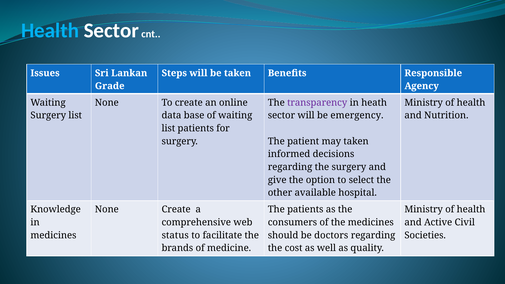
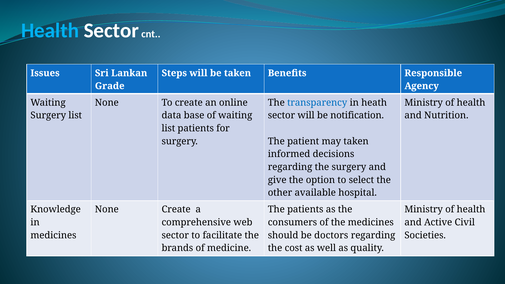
transparency colour: purple -> blue
emergency: emergency -> notification
status at (175, 235): status -> sector
